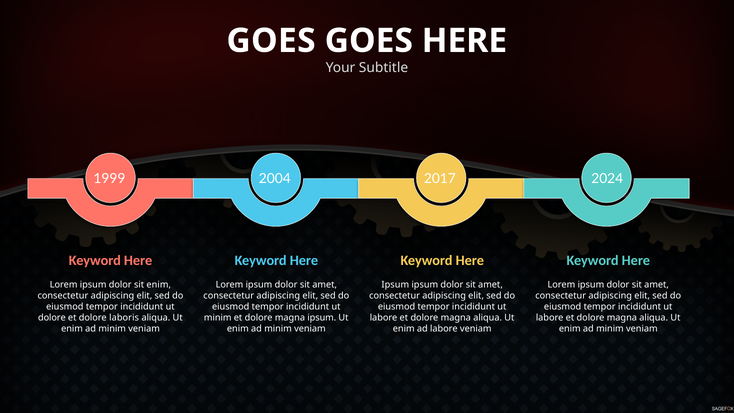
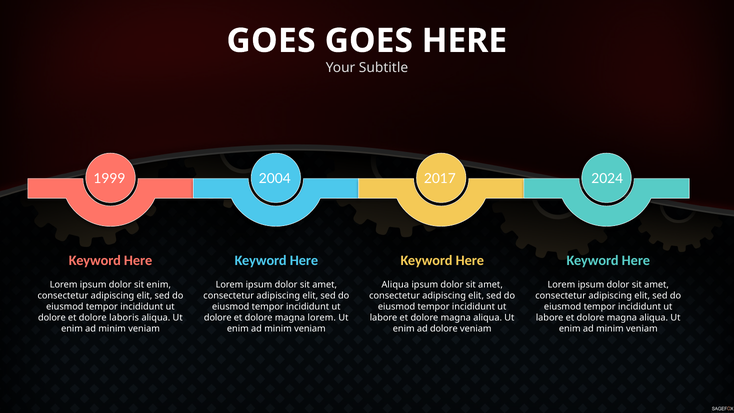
Ipsum at (395, 284): Ipsum -> Aliqua
minim at (218, 317): minim -> dolore
magna ipsum: ipsum -> lorem
ad labore: labore -> dolore
